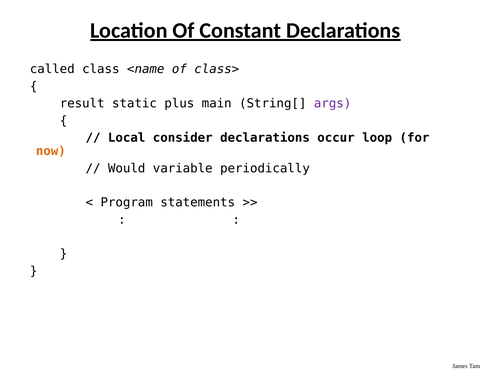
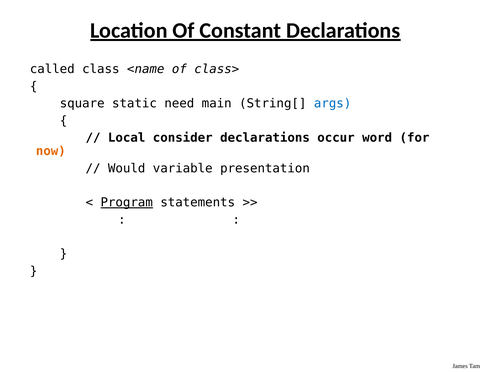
result: result -> square
plus: plus -> need
args colour: purple -> blue
loop: loop -> word
periodically: periodically -> presentation
Program underline: none -> present
